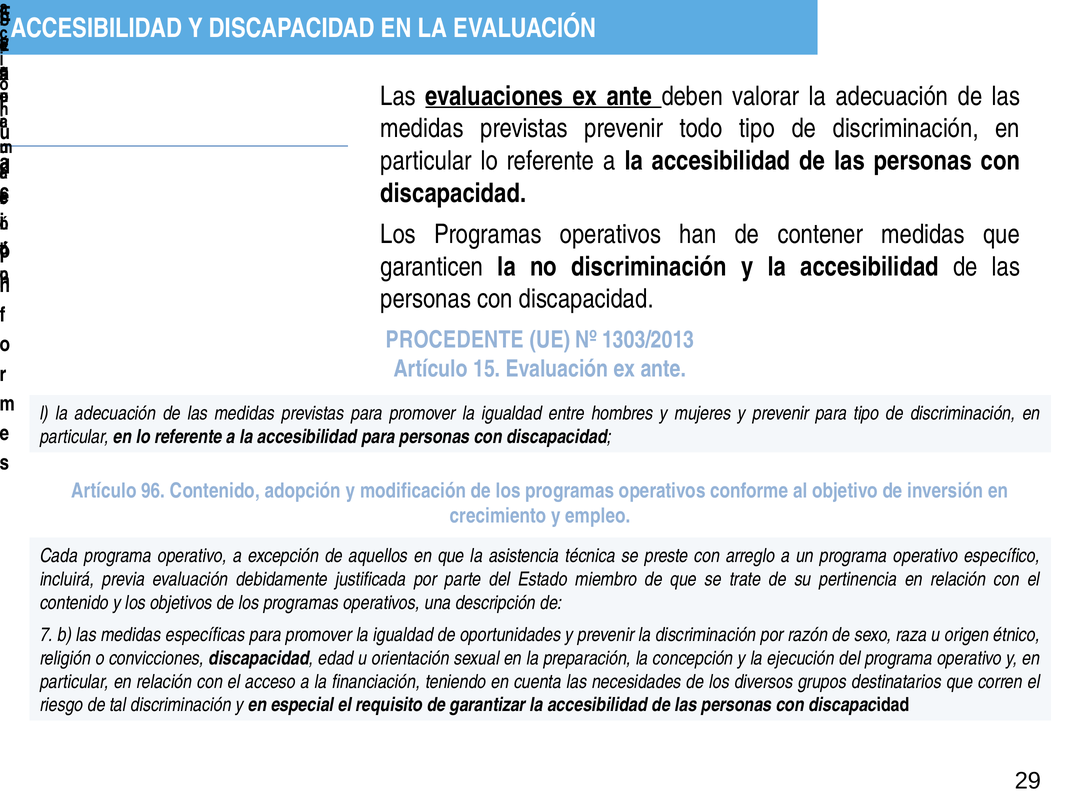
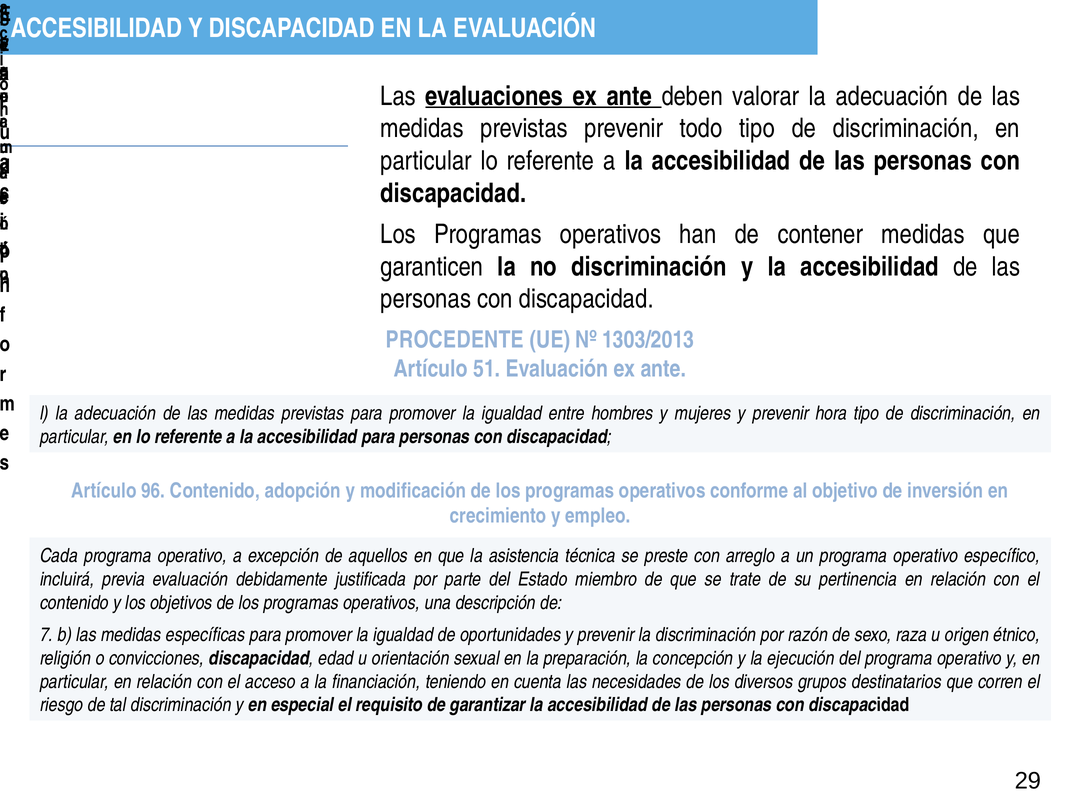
15: 15 -> 51
prevenir para: para -> hora
